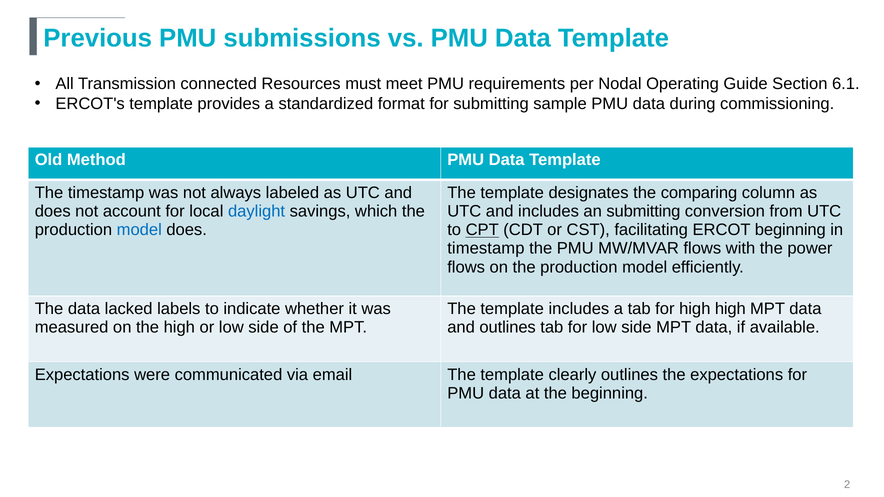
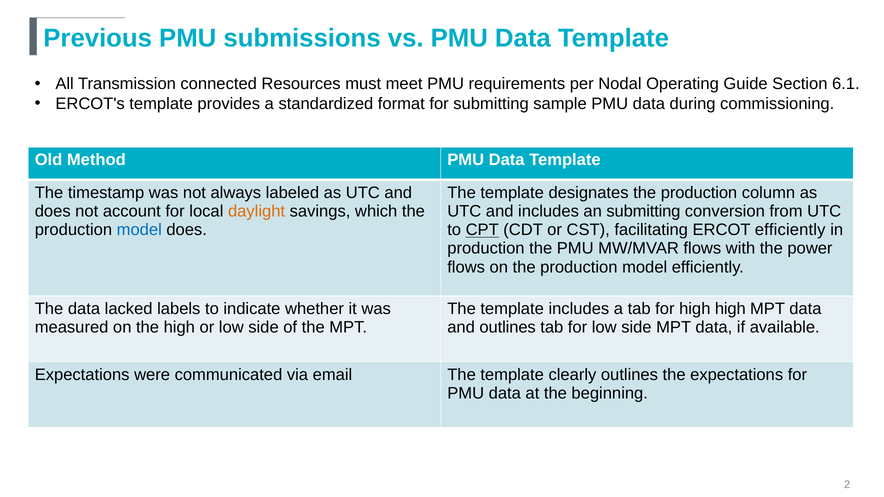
designates the comparing: comparing -> production
daylight colour: blue -> orange
ERCOT beginning: beginning -> efficiently
timestamp at (486, 249): timestamp -> production
